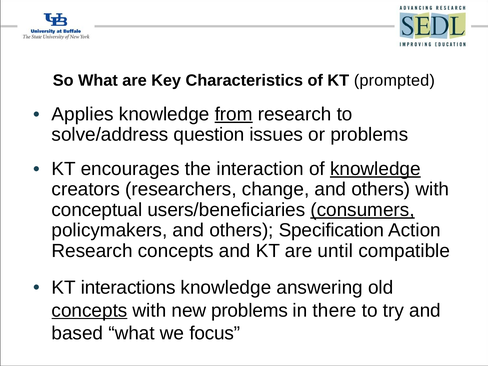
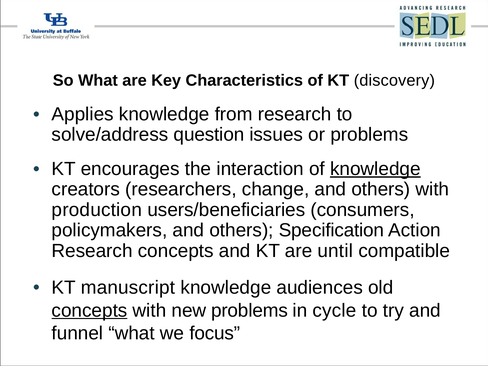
prompted: prompted -> discovery
from underline: present -> none
conceptual: conceptual -> production
consumers underline: present -> none
interactions: interactions -> manuscript
answering: answering -> audiences
there: there -> cycle
based: based -> funnel
